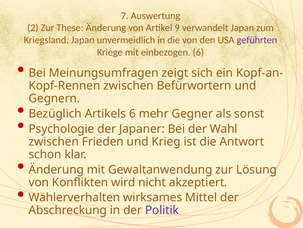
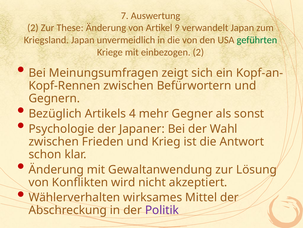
geführten colour: purple -> green
einbezogen 6: 6 -> 2
Artikels 6: 6 -> 4
